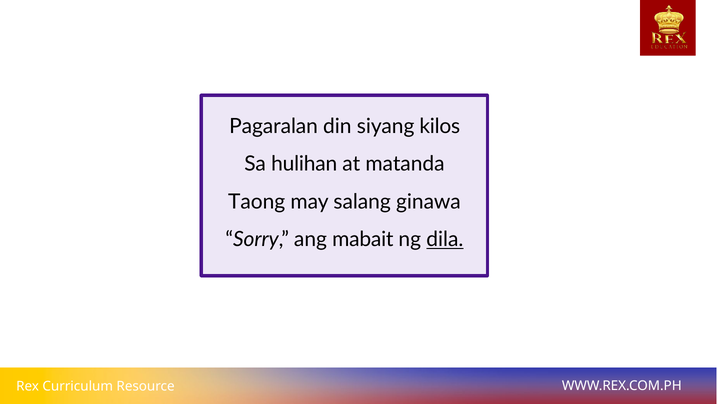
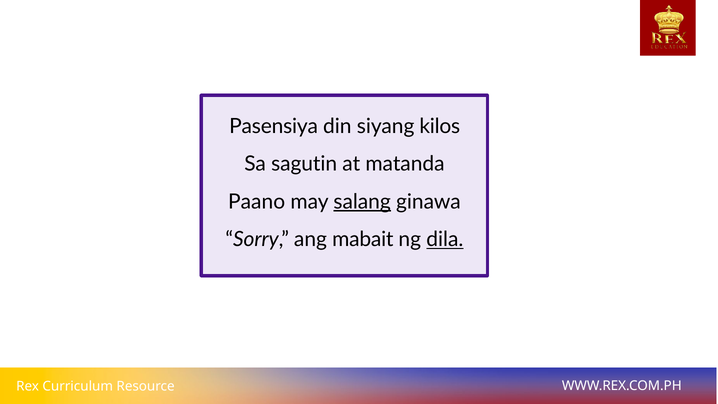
Pagaralan: Pagaralan -> Pasensiya
hulihan: hulihan -> sagutin
Taong: Taong -> Paano
salang underline: none -> present
